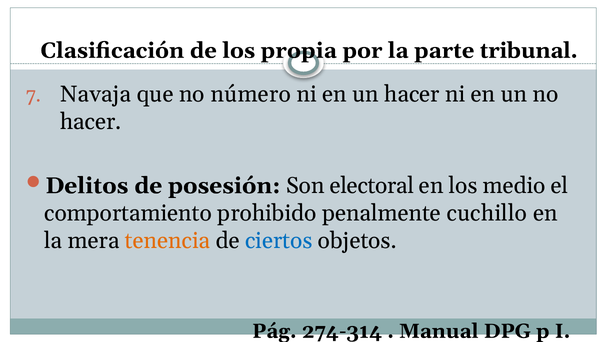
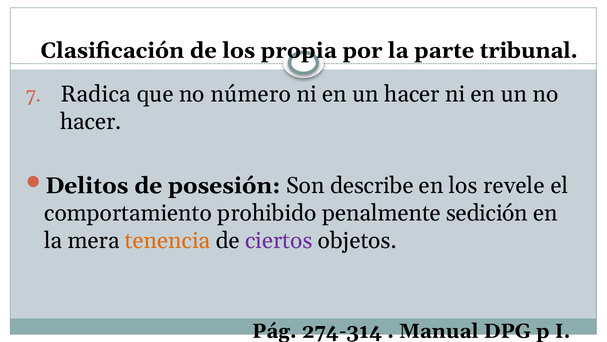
Navaja: Navaja -> Radica
electoral: electoral -> describe
medio: medio -> revele
cuchillo: cuchillo -> sedición
ciertos colour: blue -> purple
